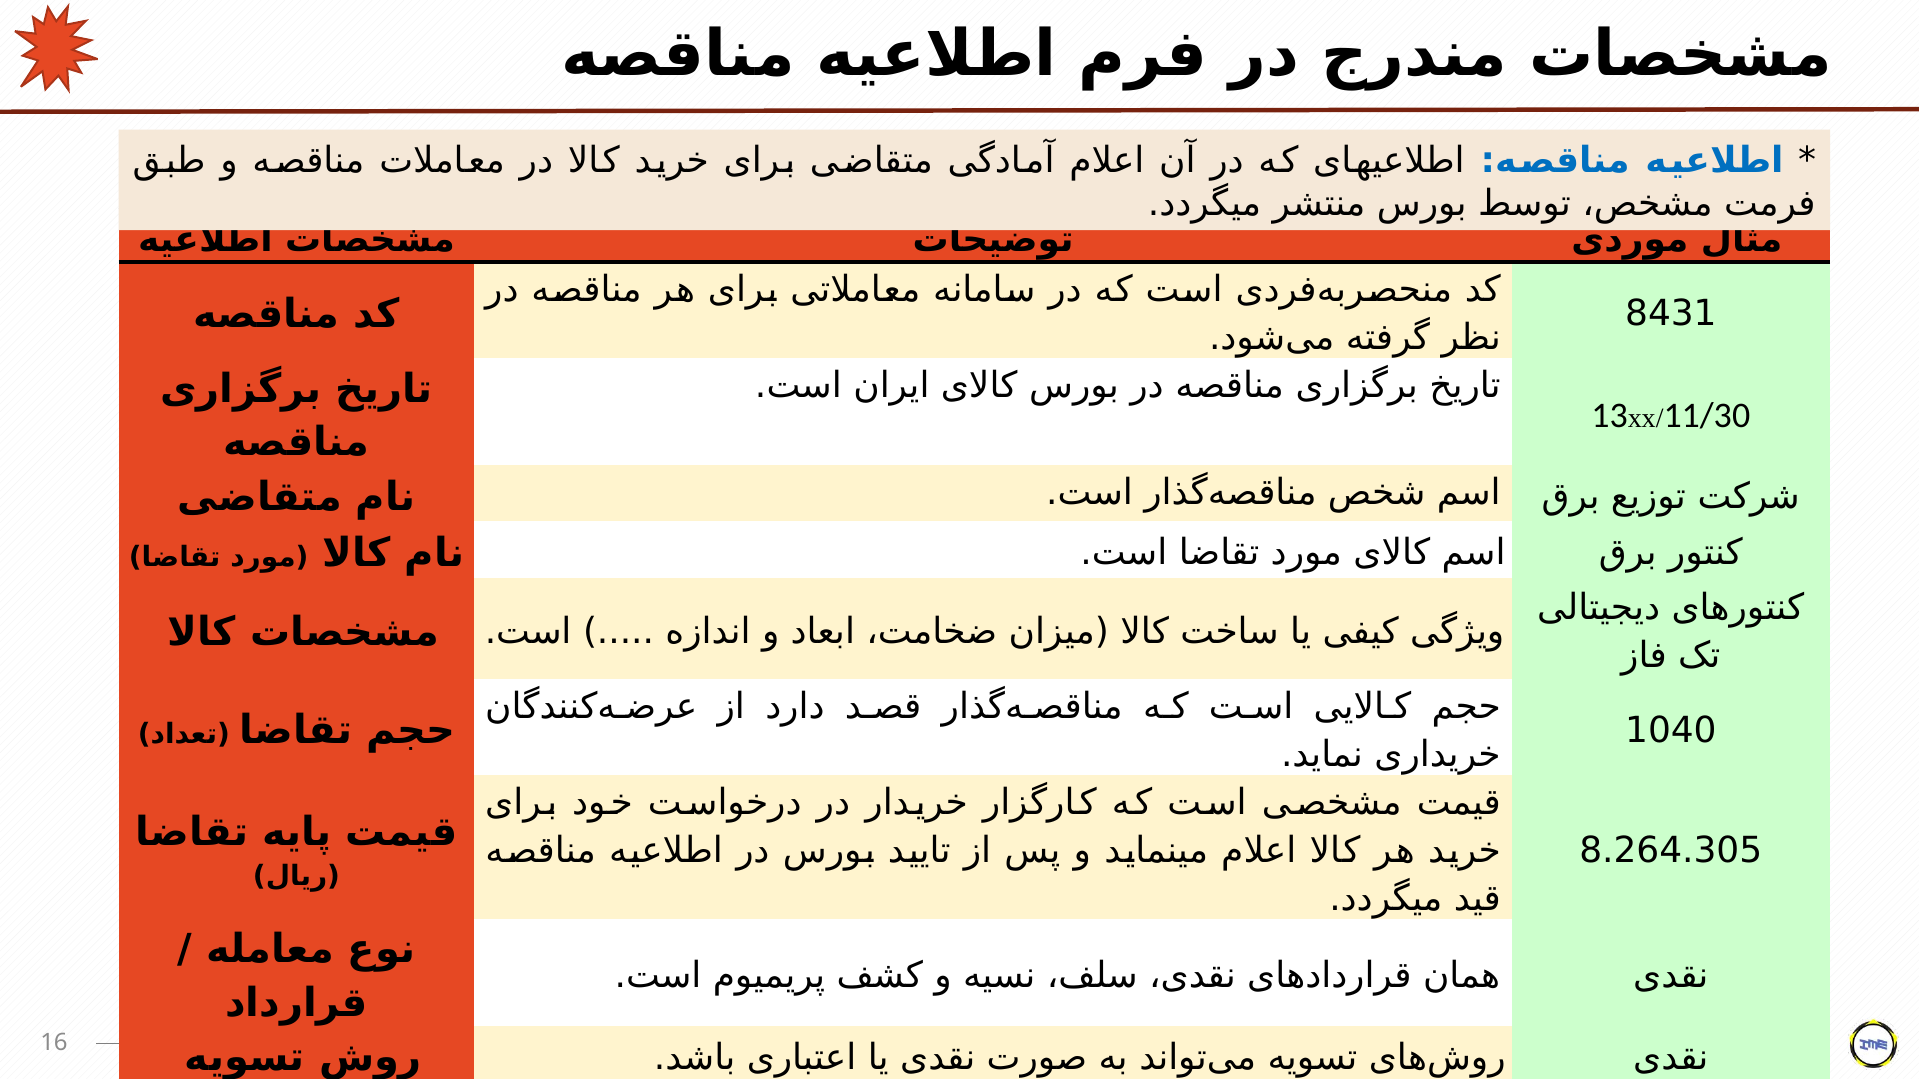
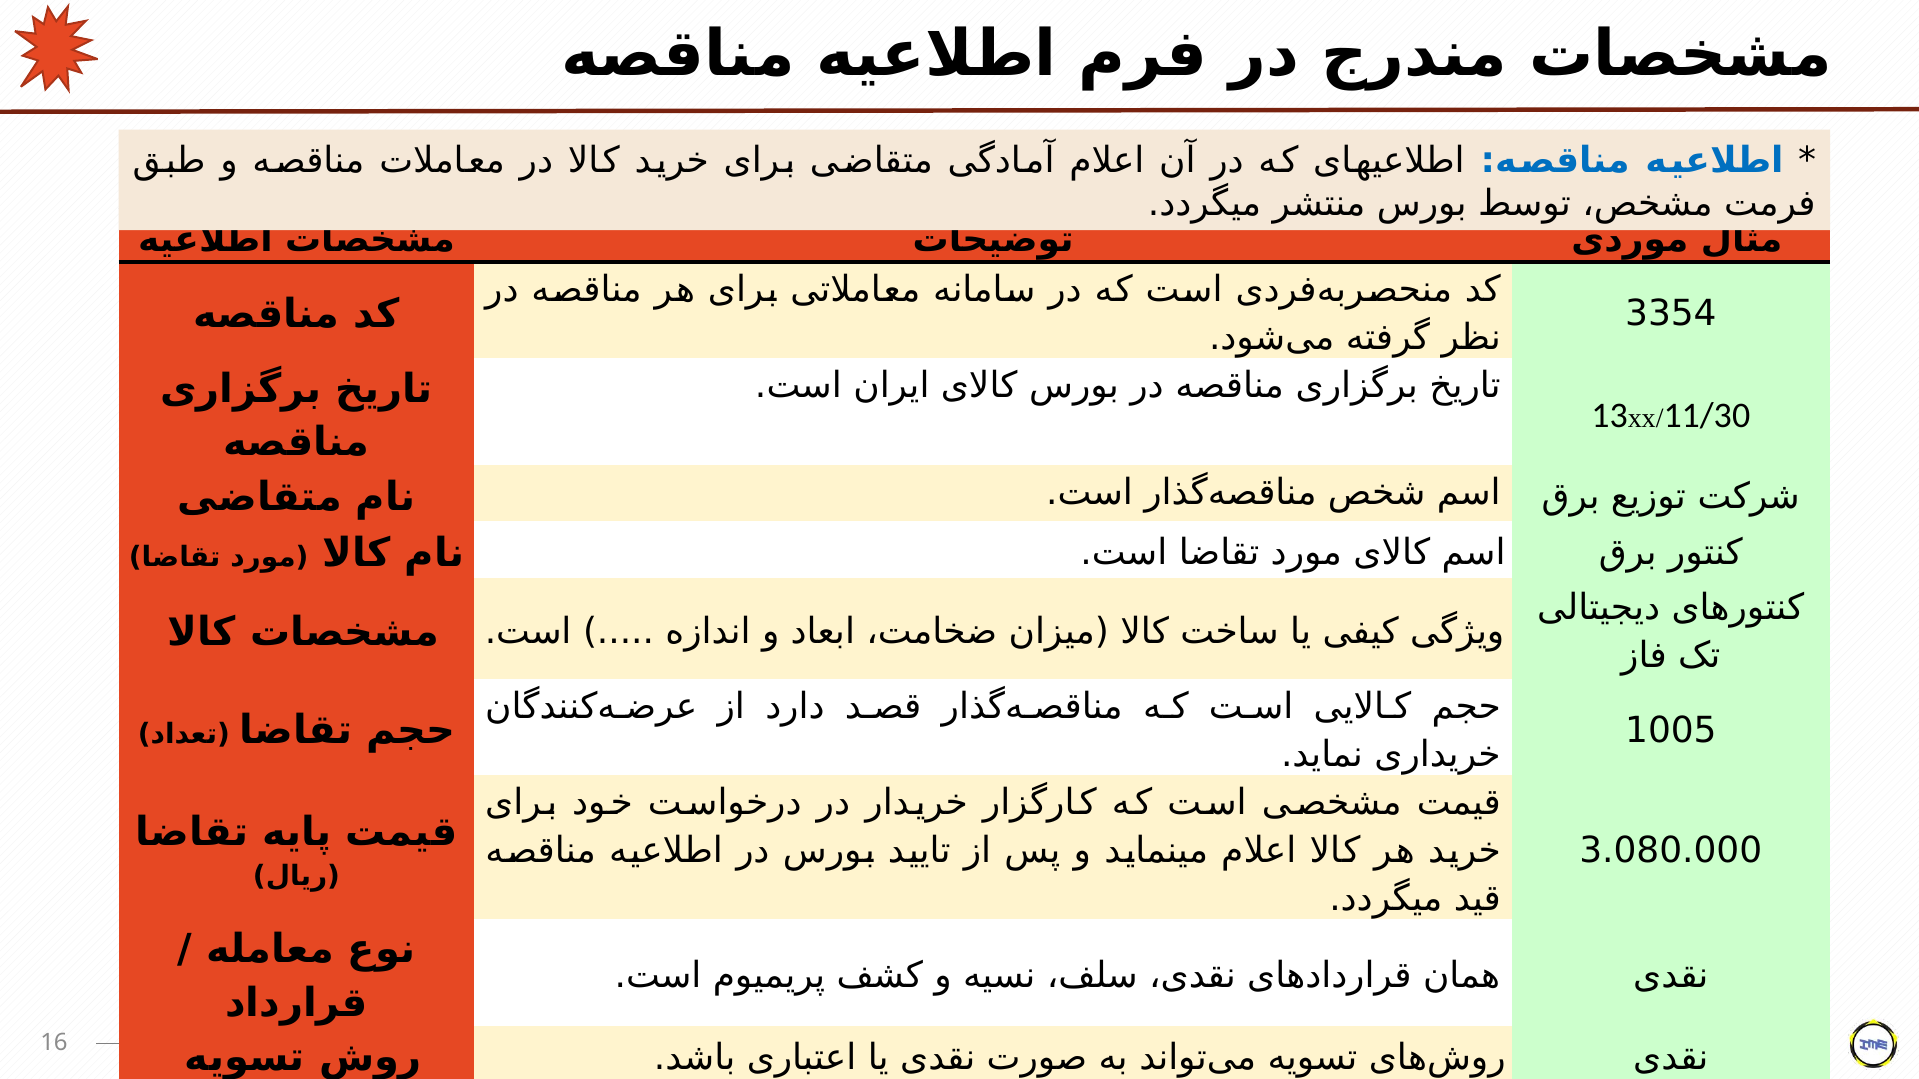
8431: 8431 -> 3354
1040: 1040 -> 1005
8.264.305: 8.264.305 -> 3.080.000
